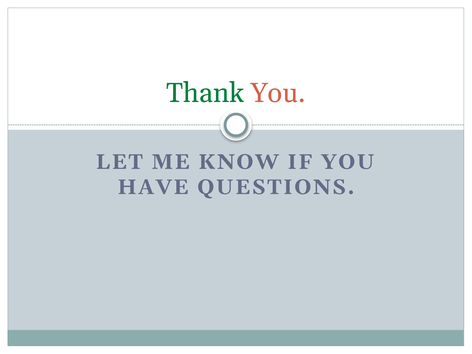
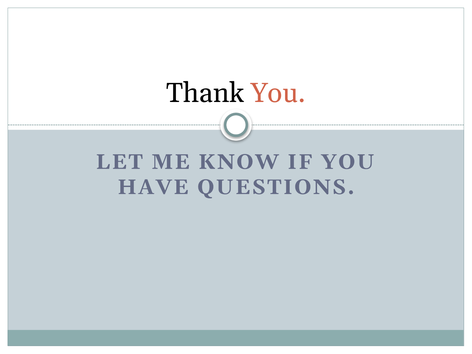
Thank colour: green -> black
